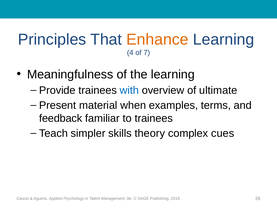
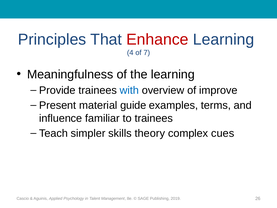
Enhance colour: orange -> red
ultimate: ultimate -> improve
when: when -> guide
feedback: feedback -> influence
